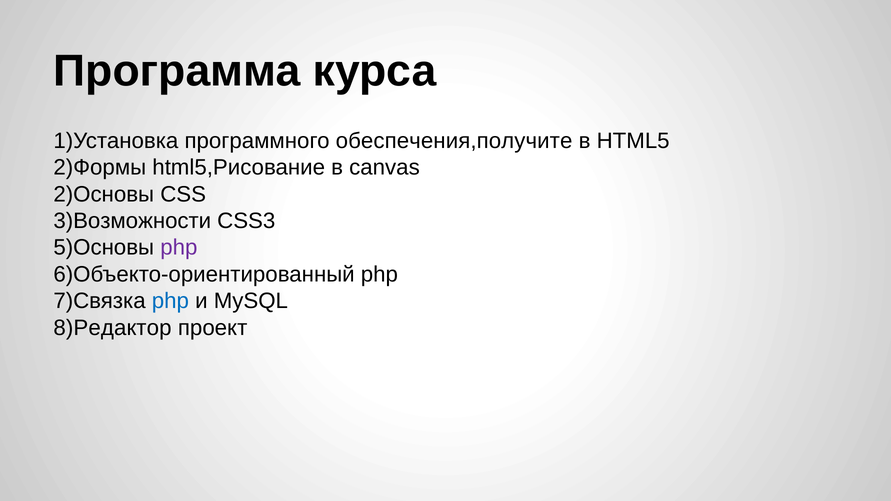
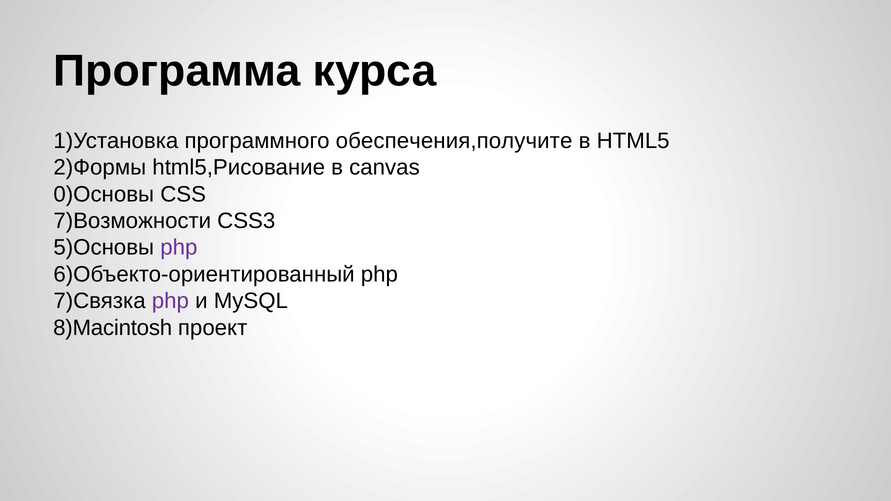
2)Основы: 2)Основы -> 0)Основы
3)Возможности: 3)Возможности -> 7)Возможности
php at (170, 301) colour: blue -> purple
8)Редактор: 8)Редактор -> 8)Macintosh
